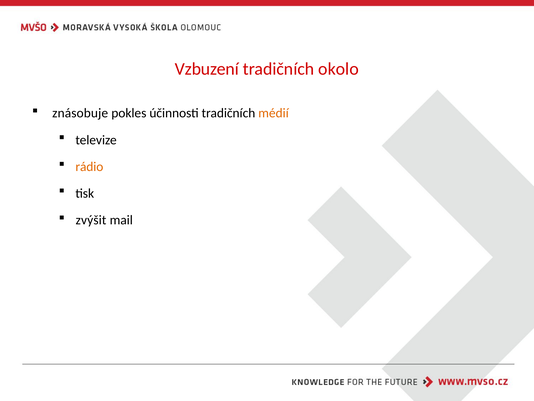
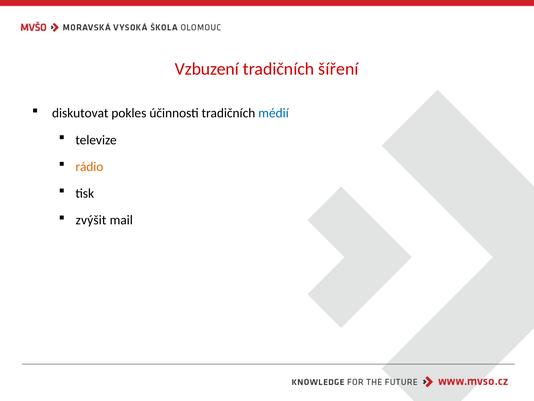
okolo: okolo -> šíření
znásobuje: znásobuje -> diskutovat
médií colour: orange -> blue
